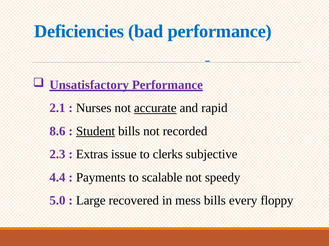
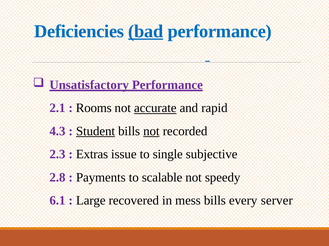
bad underline: none -> present
Nurses: Nurses -> Rooms
8.6: 8.6 -> 4.3
not at (151, 131) underline: none -> present
clerks: clerks -> single
4.4: 4.4 -> 2.8
5.0: 5.0 -> 6.1
floppy: floppy -> server
